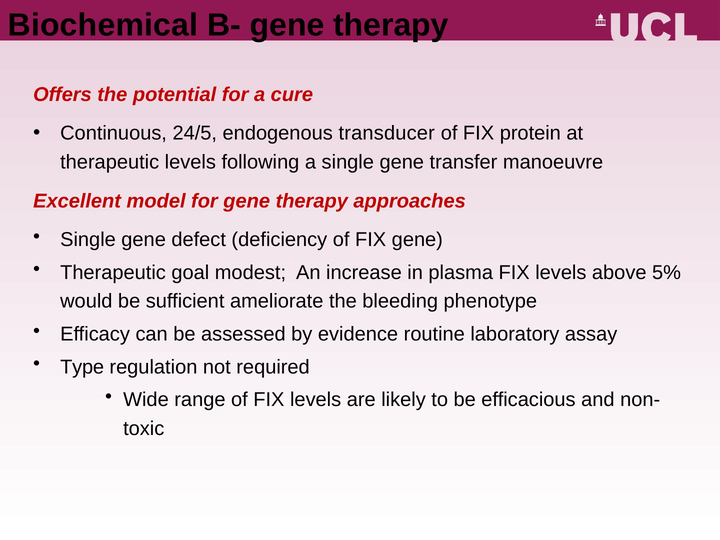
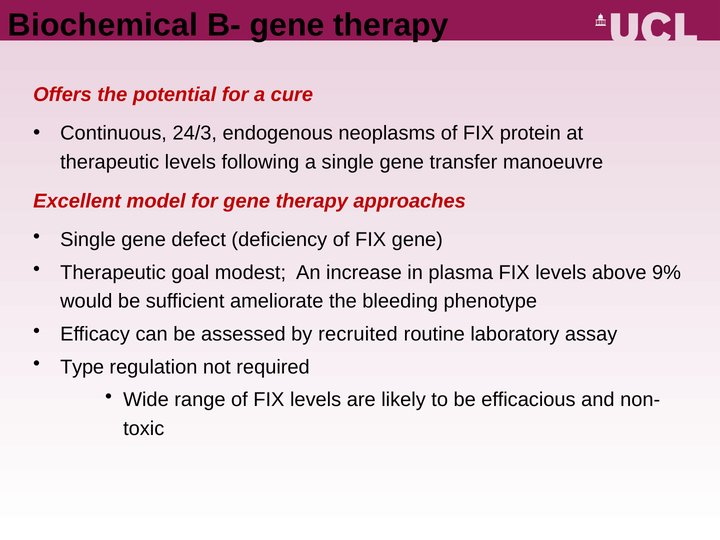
24/5: 24/5 -> 24/3
transducer: transducer -> neoplasms
5%: 5% -> 9%
evidence: evidence -> recruited
